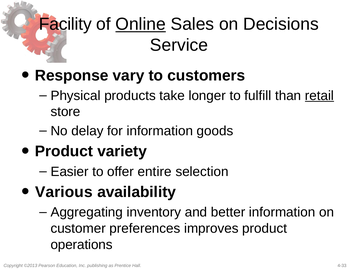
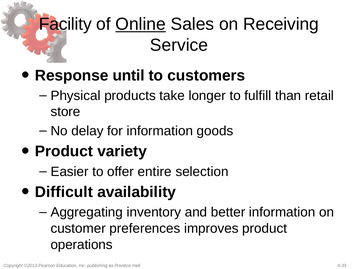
Decisions: Decisions -> Receiving
vary: vary -> until
retail underline: present -> none
Various: Various -> Difficult
